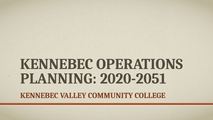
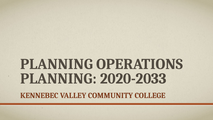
KENNEBEC at (57, 64): KENNEBEC -> PLANNING
2020-2051: 2020-2051 -> 2020-2033
